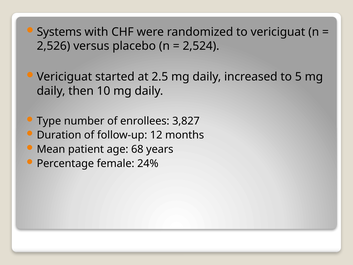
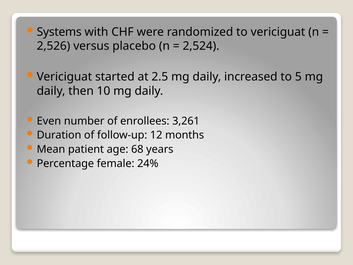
Type: Type -> Even
3,827: 3,827 -> 3,261
